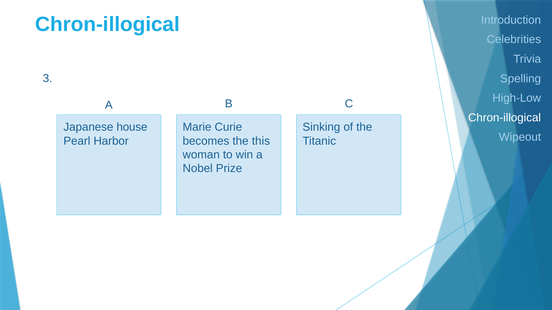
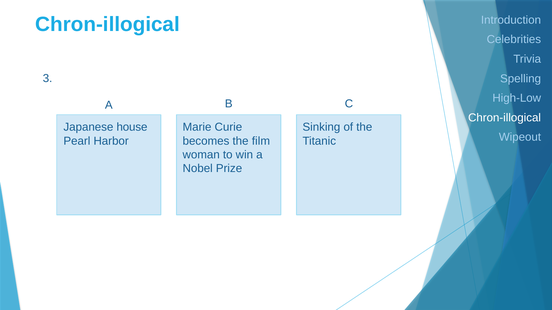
this: this -> film
